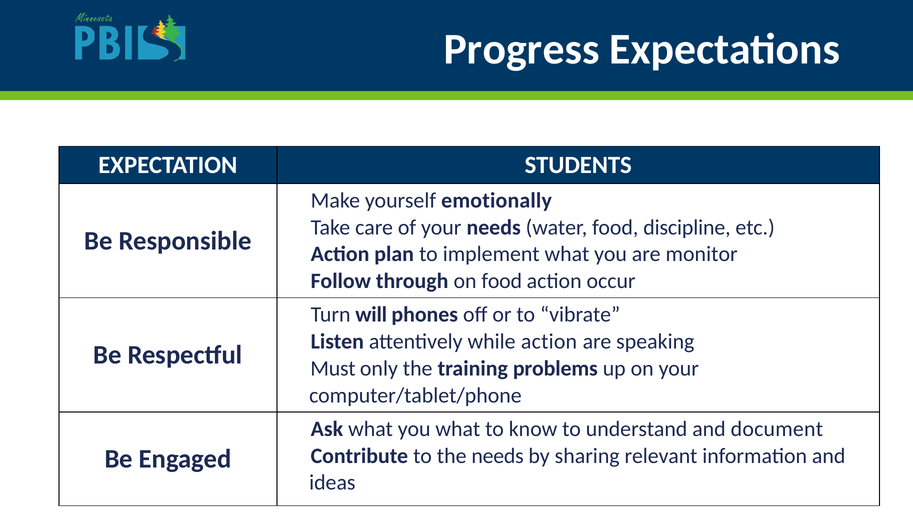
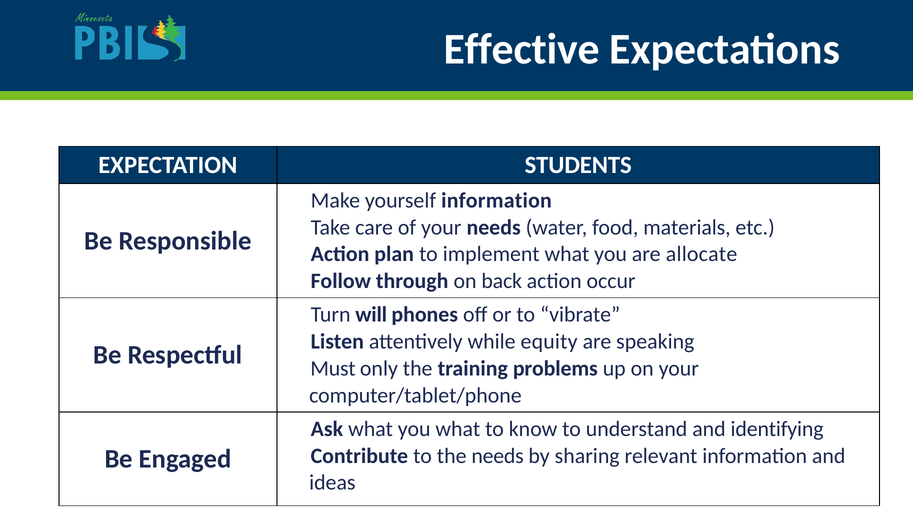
Progress: Progress -> Effective
yourself emotionally: emotionally -> information
discipline: discipline -> materials
monitor: monitor -> allocate
on food: food -> back
while action: action -> equity
document: document -> identifying
